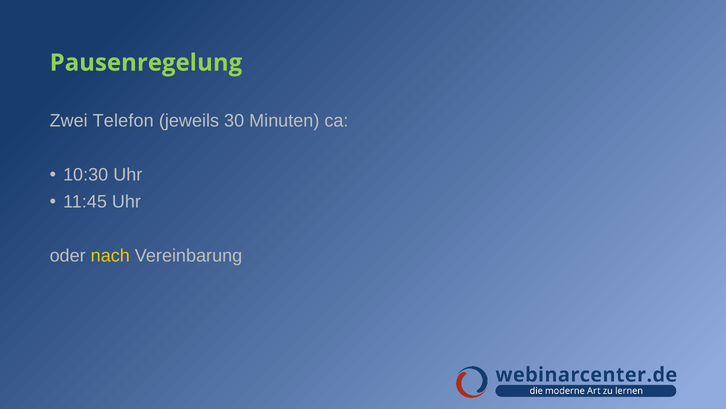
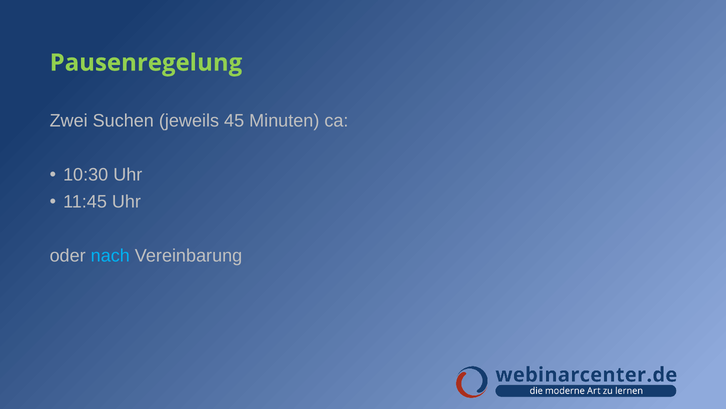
Telefon: Telefon -> Suchen
30: 30 -> 45
nach colour: yellow -> light blue
